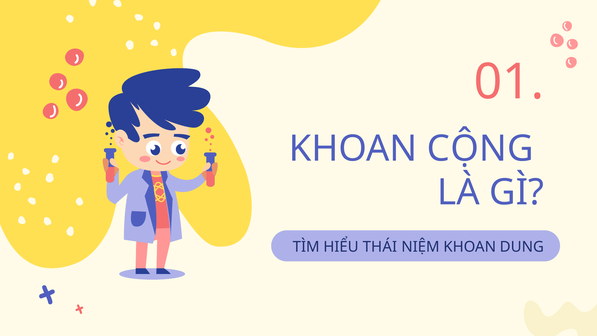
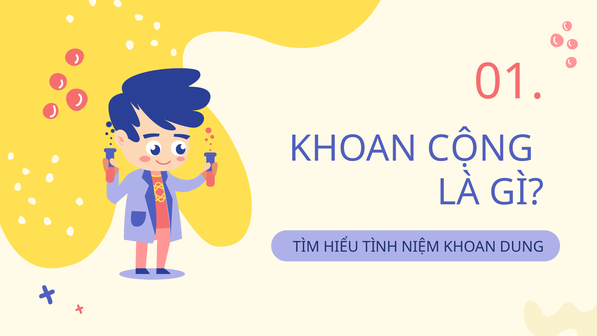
THÁI: THÁI -> TÌNH
